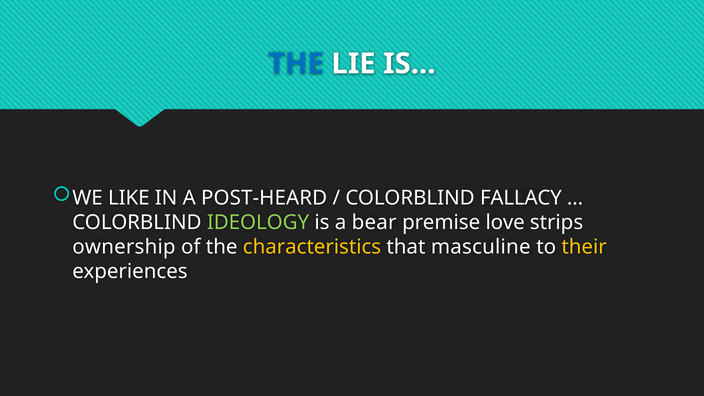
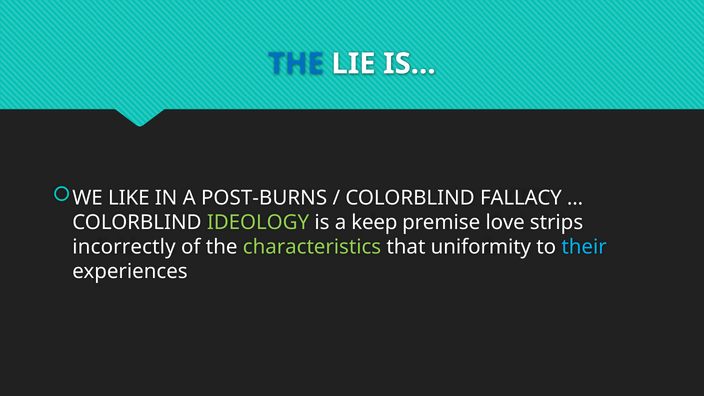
POST-HEARD: POST-HEARD -> POST-BURNS
bear: bear -> keep
ownership: ownership -> incorrectly
characteristics colour: yellow -> light green
masculine: masculine -> uniformity
their colour: yellow -> light blue
